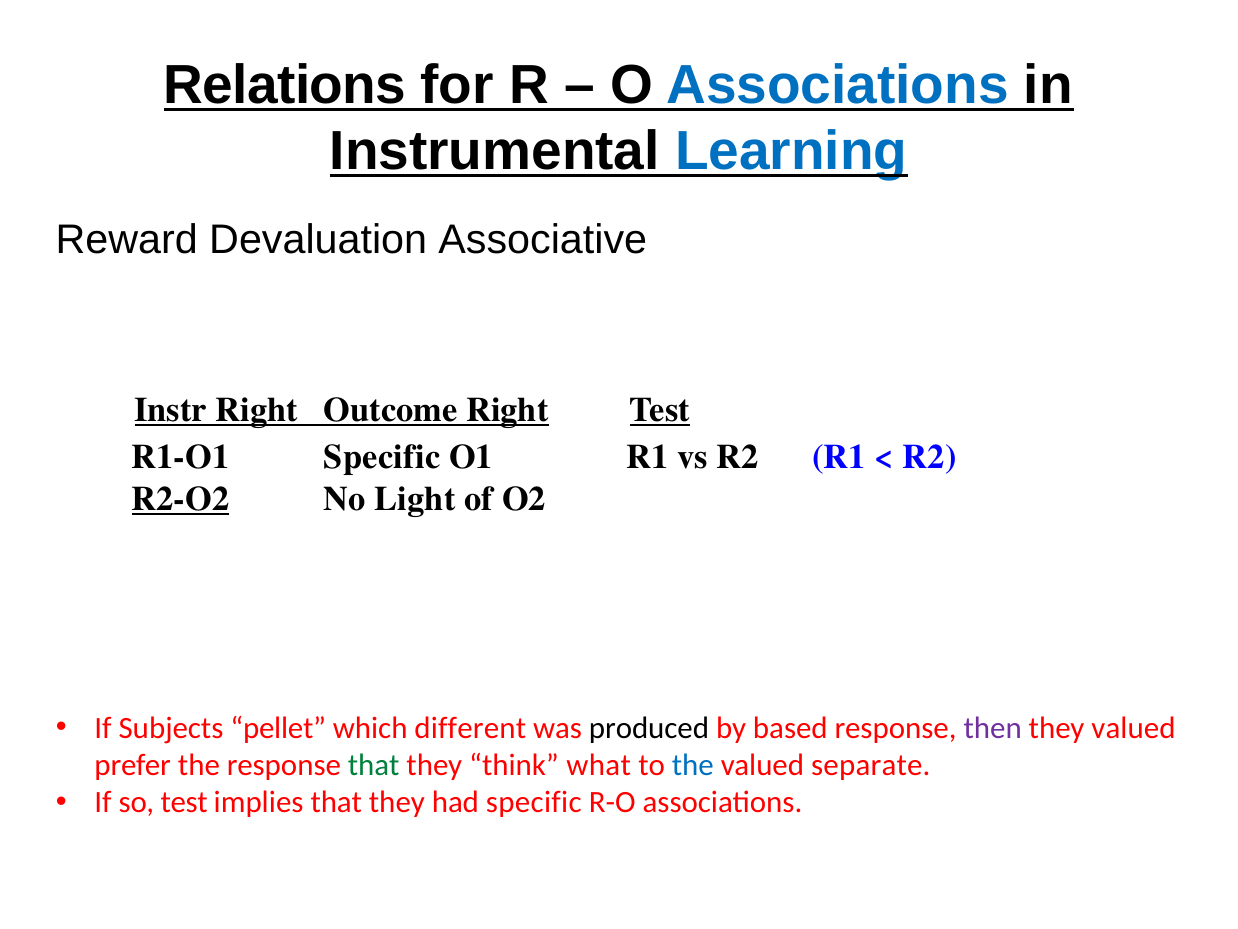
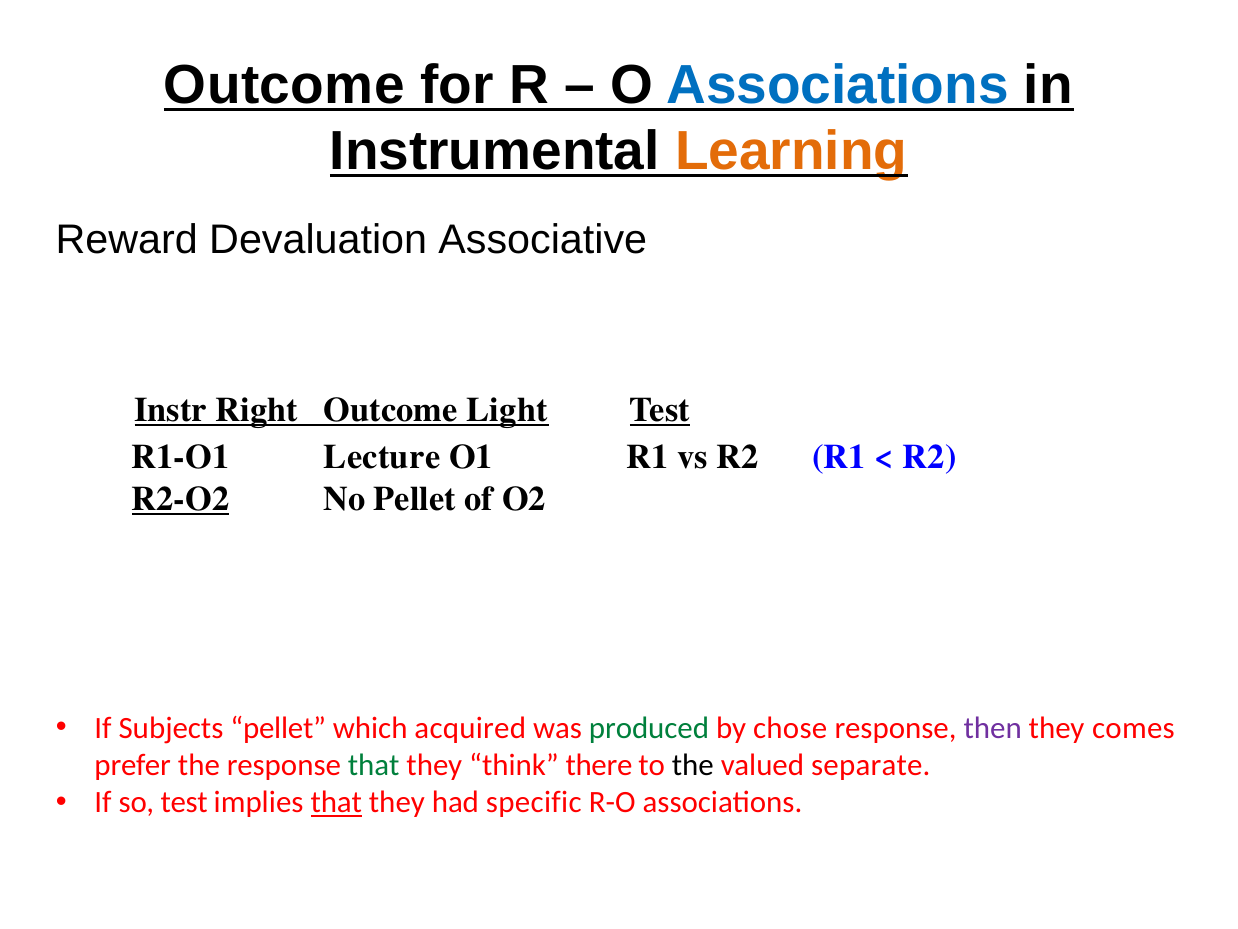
Relations at (285, 85): Relations -> Outcome
Learning colour: blue -> orange
Outcome Right: Right -> Light
R1-O1 Specific: Specific -> Lecture
No Light: Light -> Pellet
different: different -> acquired
produced colour: black -> green
based: based -> chose
they valued: valued -> comes
what: what -> there
the at (693, 765) colour: blue -> black
that at (336, 802) underline: none -> present
